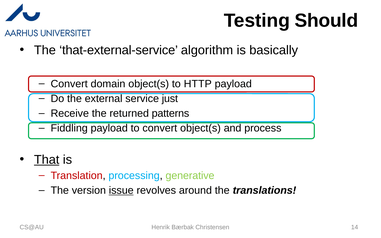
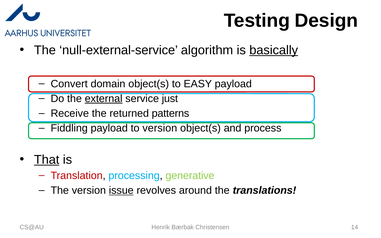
Should: Should -> Design
that-external-service: that-external-service -> null-external-service
basically underline: none -> present
HTTP: HTTP -> EASY
external underline: none -> present
to convert: convert -> version
